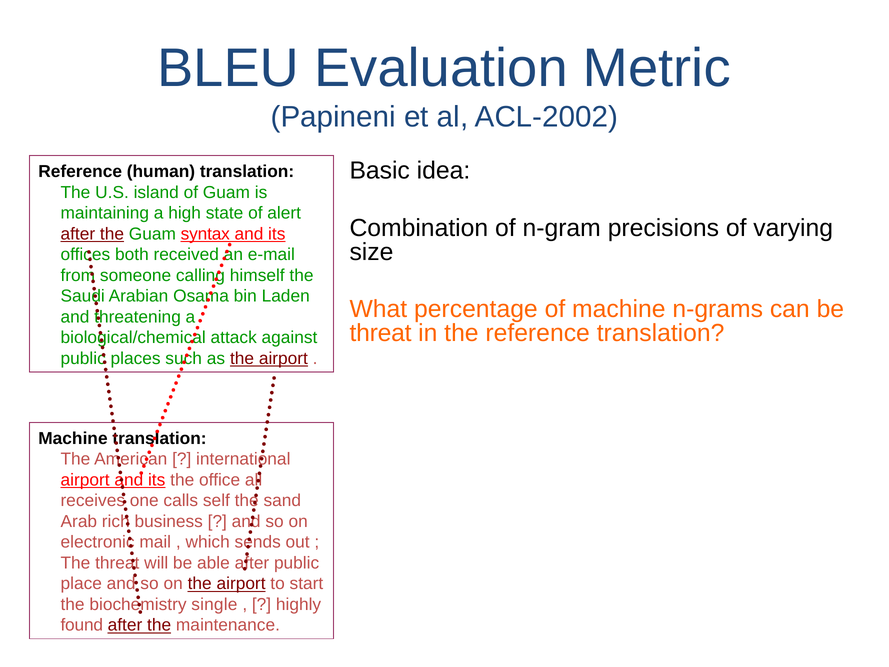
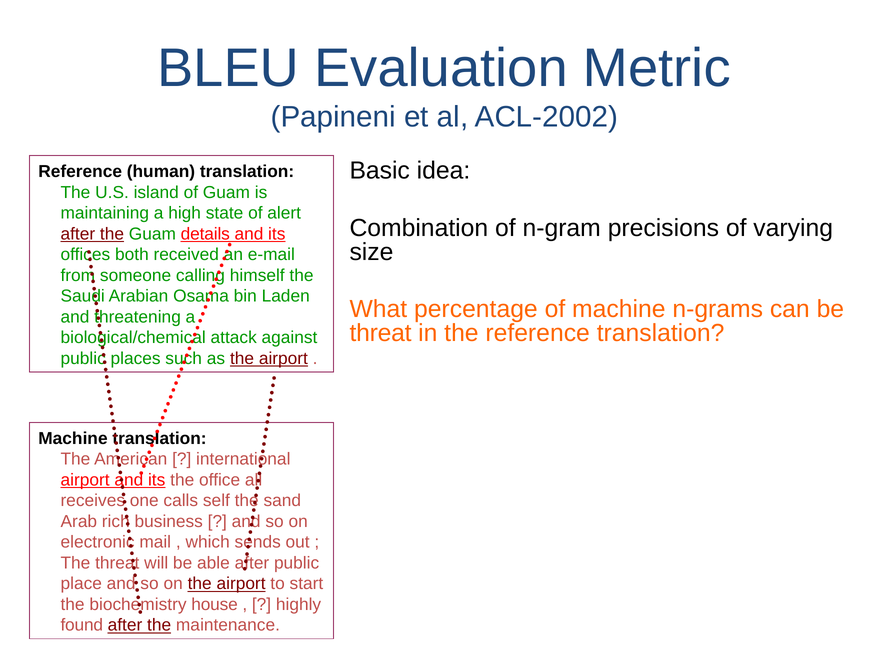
syntax: syntax -> details
single: single -> house
